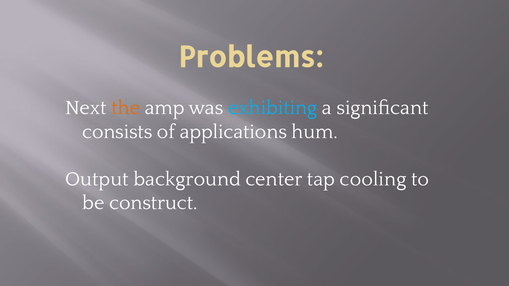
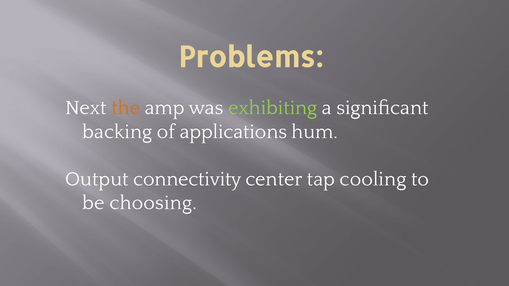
exhibiting colour: light blue -> light green
consists: consists -> backing
background: background -> connectivity
construct: construct -> choosing
